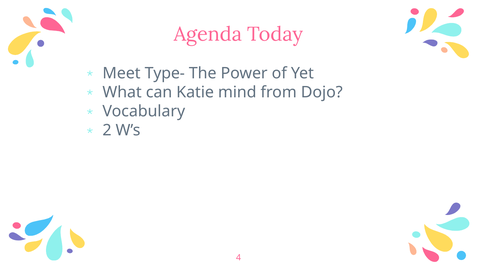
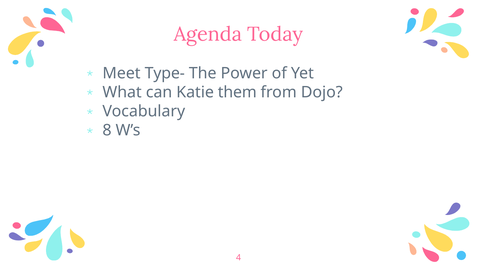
mind: mind -> them
2: 2 -> 8
